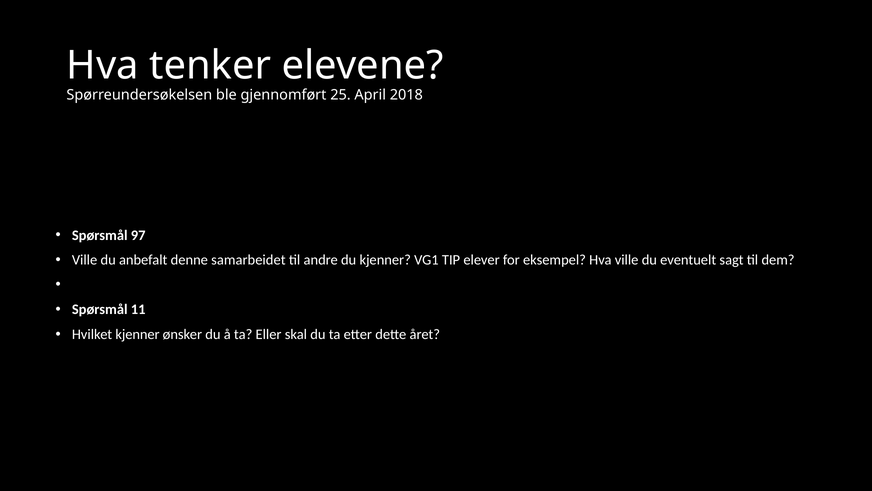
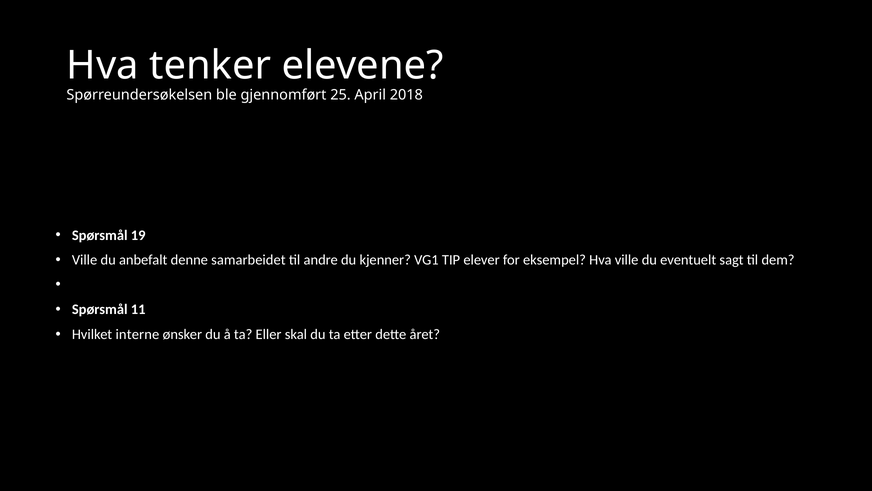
97: 97 -> 19
Hvilket kjenner: kjenner -> interne
